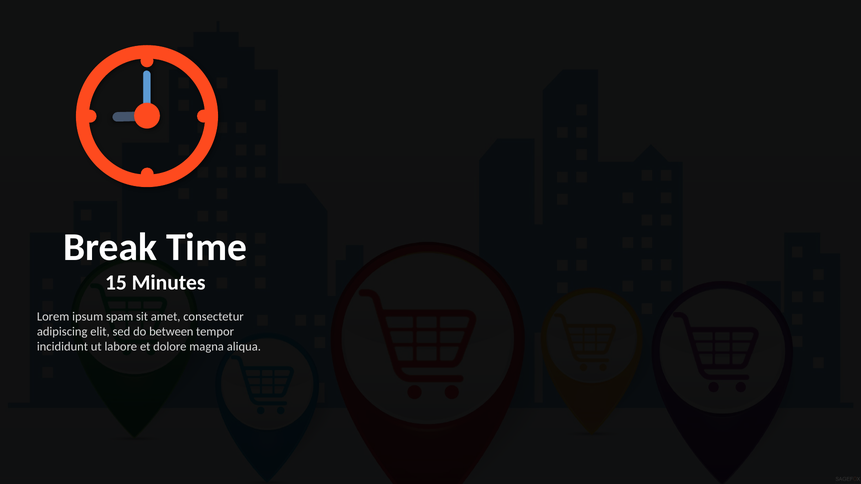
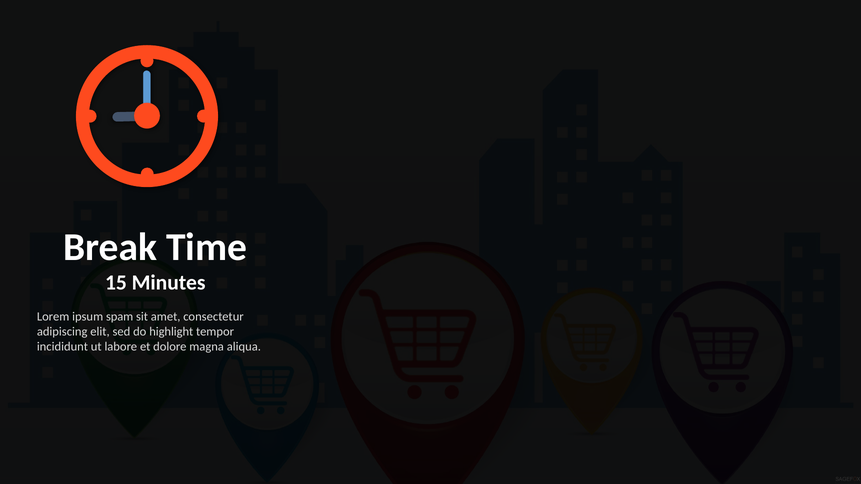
between: between -> highlight
